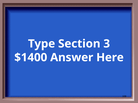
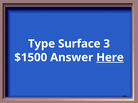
Section: Section -> Surface
$1400: $1400 -> $1500
Here underline: none -> present
